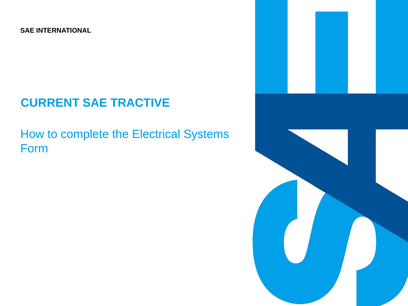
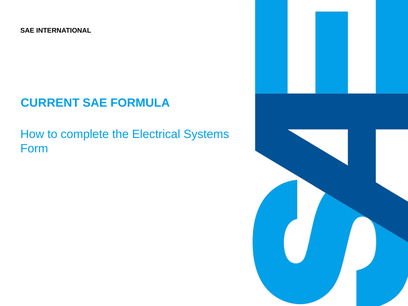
TRACTIVE: TRACTIVE -> FORMULA
